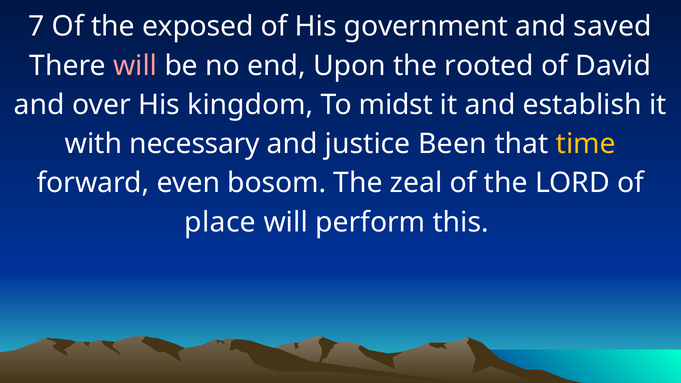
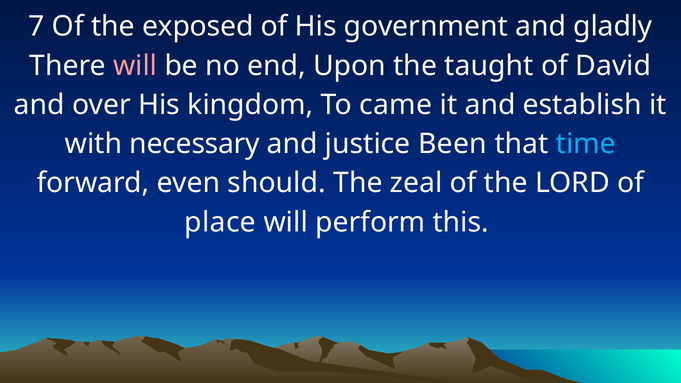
saved: saved -> gladly
rooted: rooted -> taught
midst: midst -> came
time colour: yellow -> light blue
bosom: bosom -> should
